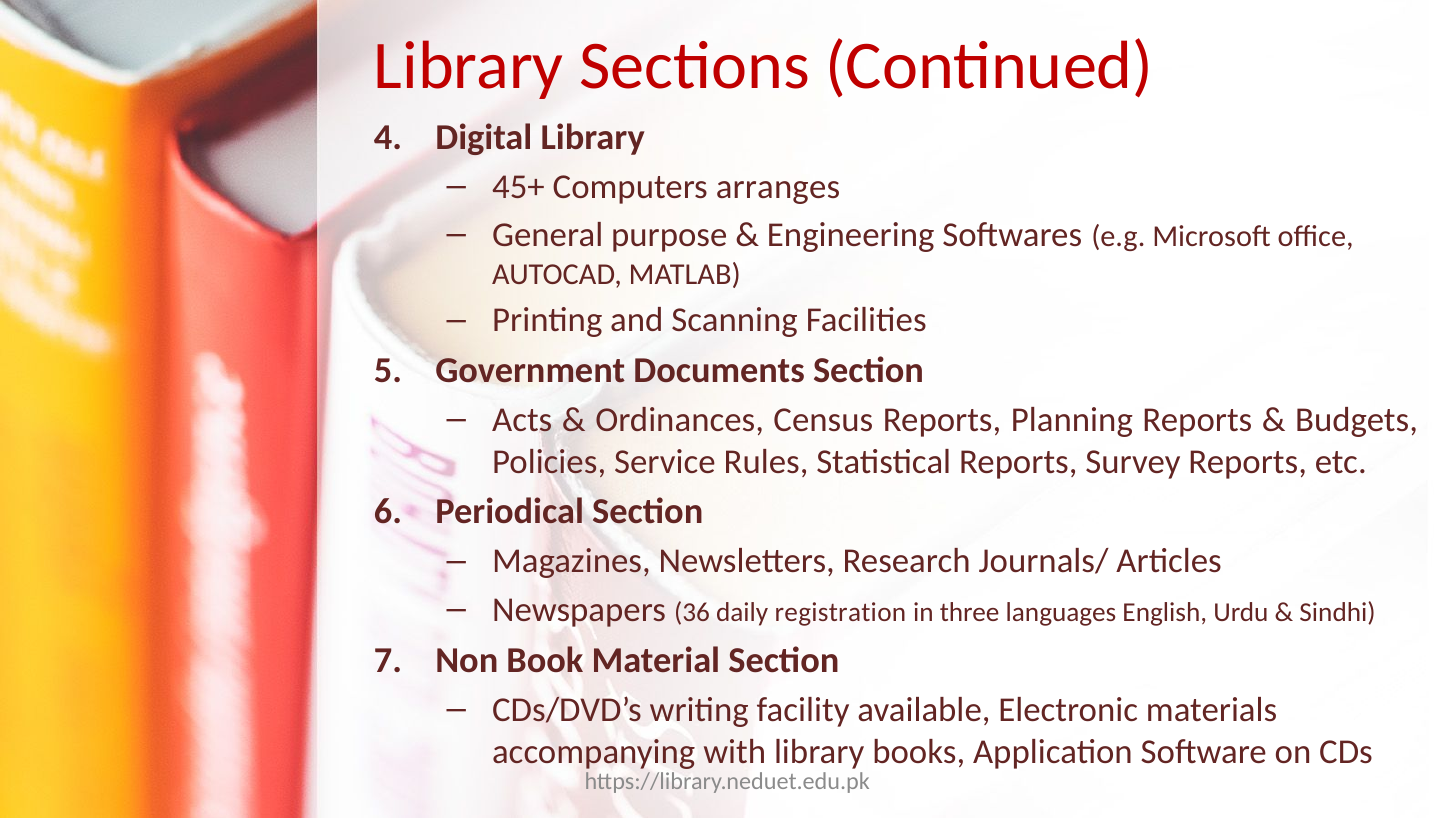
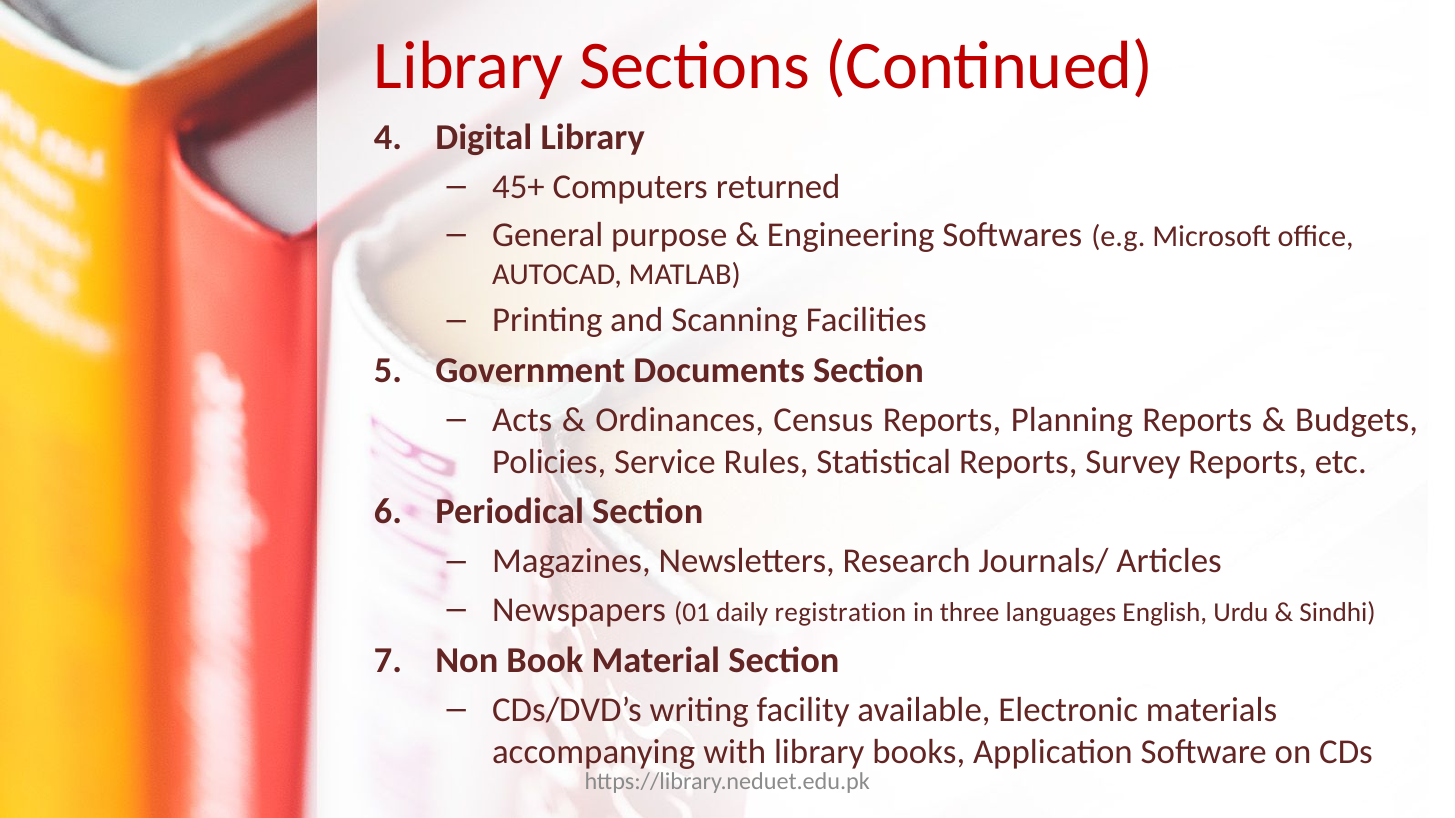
arranges: arranges -> returned
36: 36 -> 01
